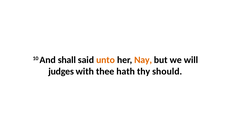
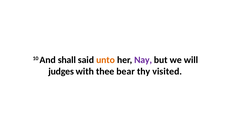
Nay colour: orange -> purple
hath: hath -> bear
should: should -> visited
